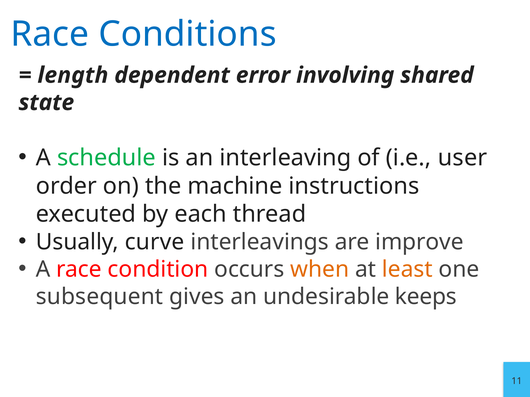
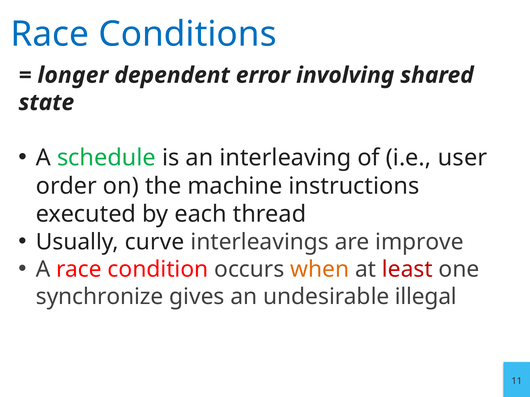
length: length -> longer
least colour: orange -> red
subsequent: subsequent -> synchronize
keeps: keeps -> illegal
